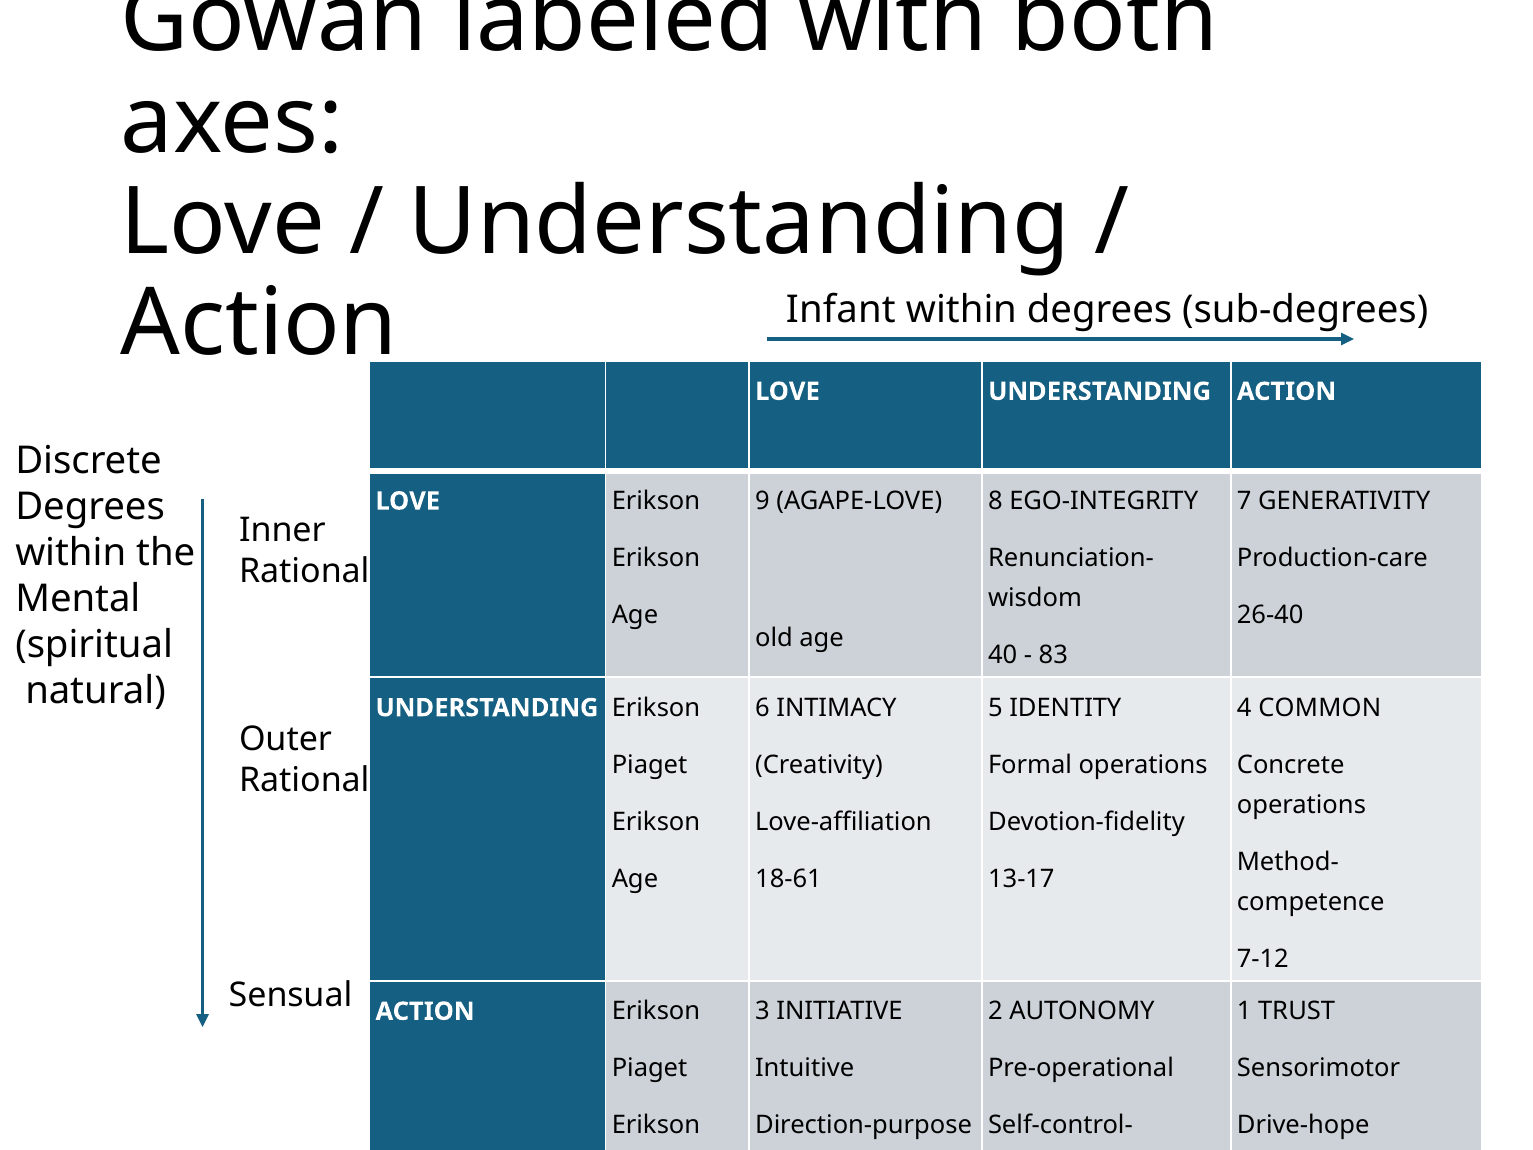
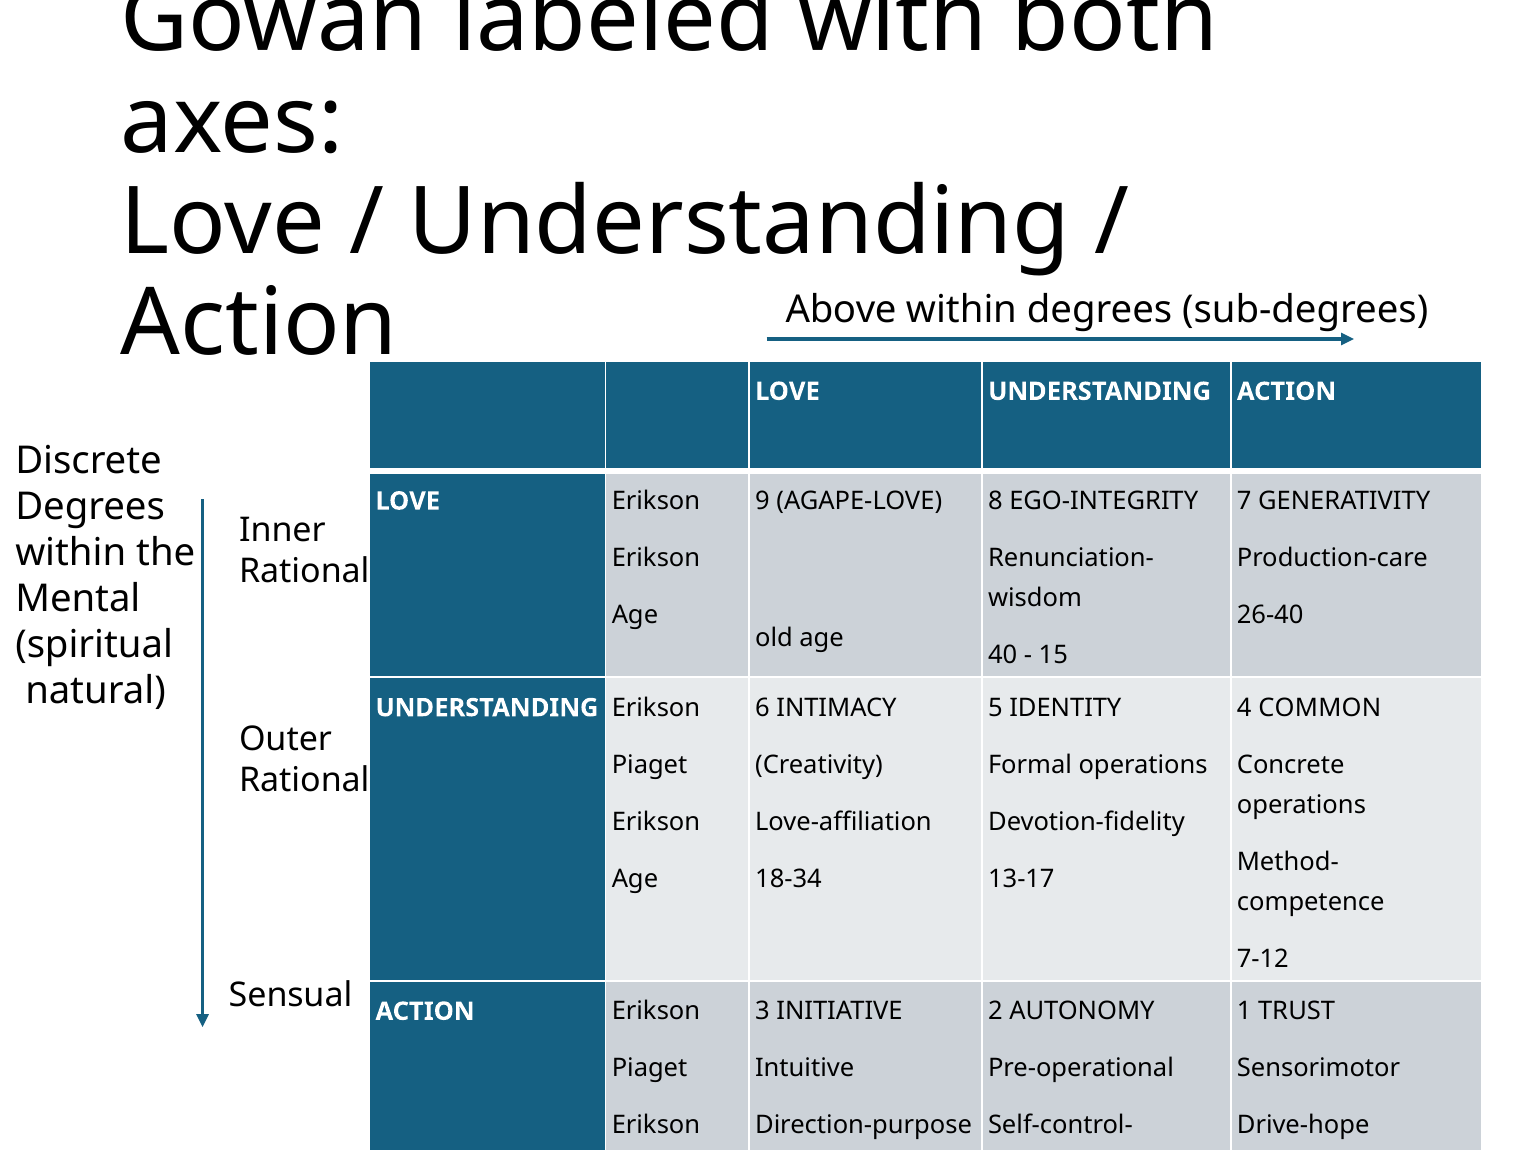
Infant: Infant -> Above
83: 83 -> 15
18-61: 18-61 -> 18-34
